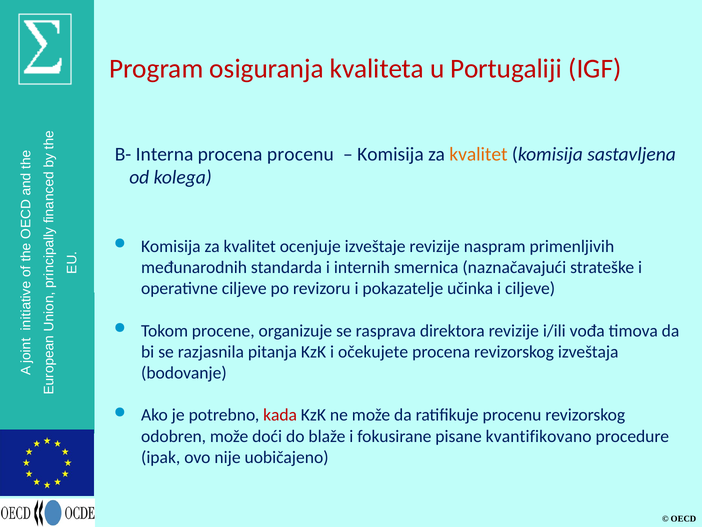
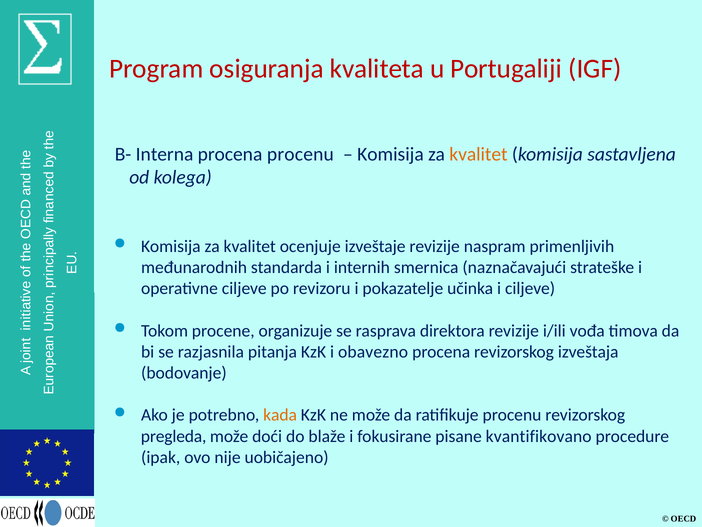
očekujete: očekujete -> obavezno
kada colour: red -> orange
odobren: odobren -> pregleda
